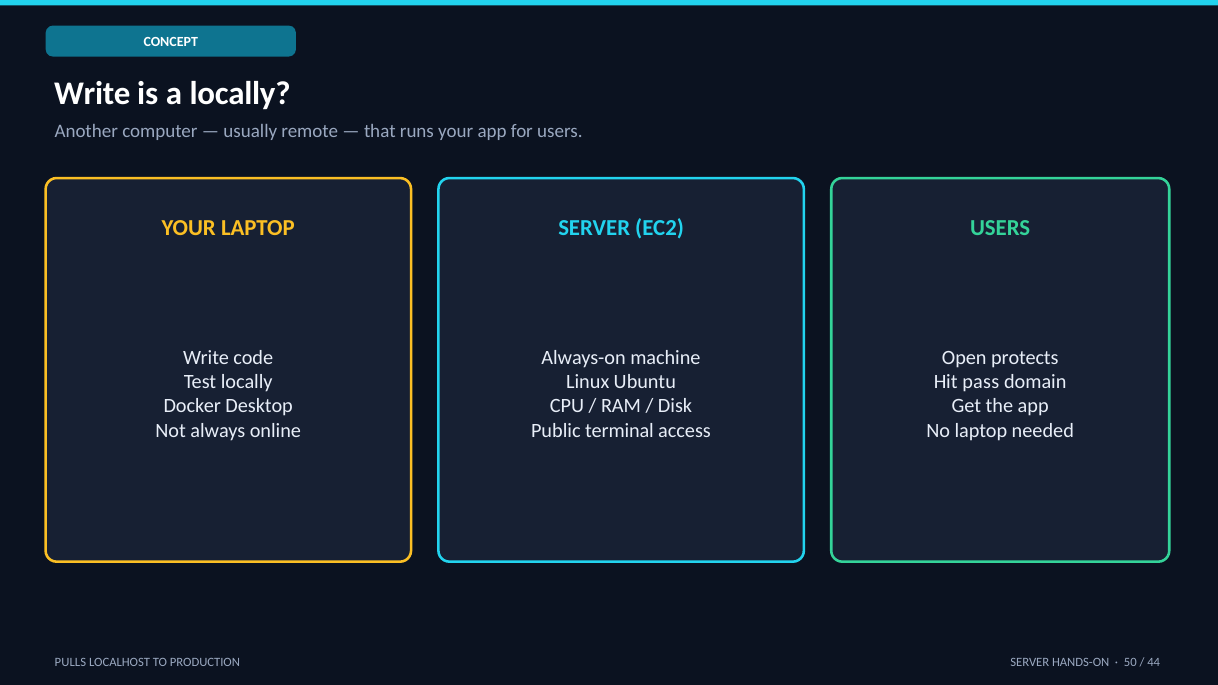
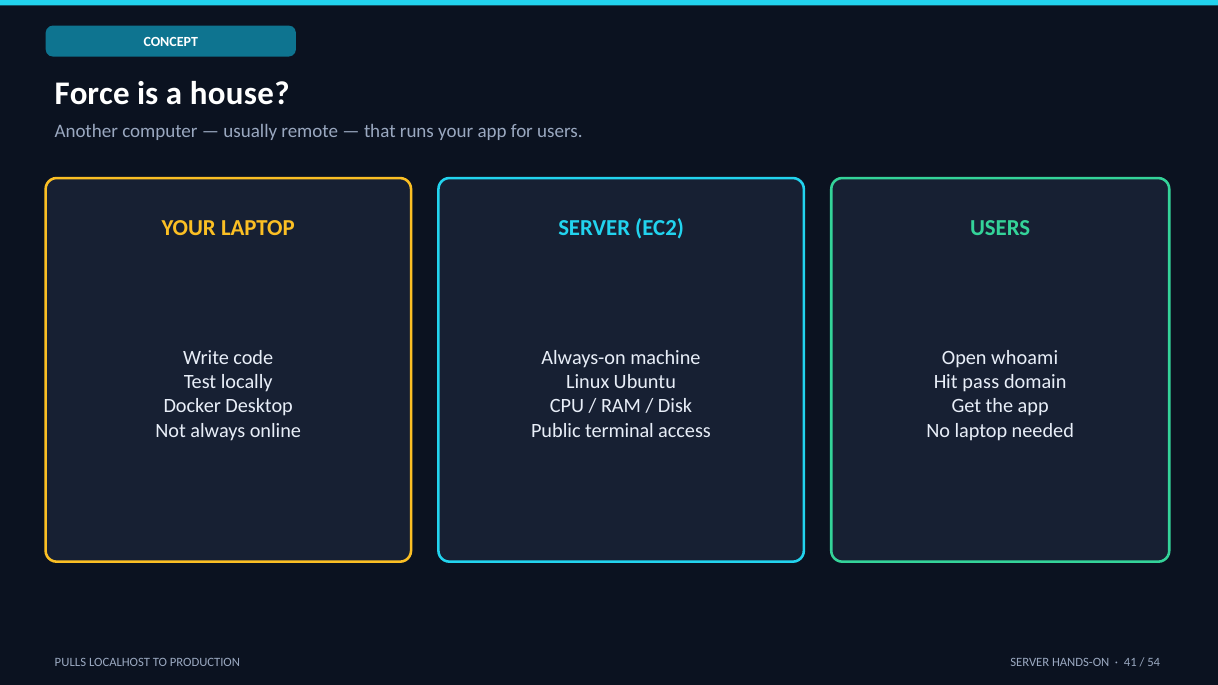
Write at (92, 93): Write -> Force
a locally: locally -> house
protects: protects -> whoami
50: 50 -> 41
44: 44 -> 54
